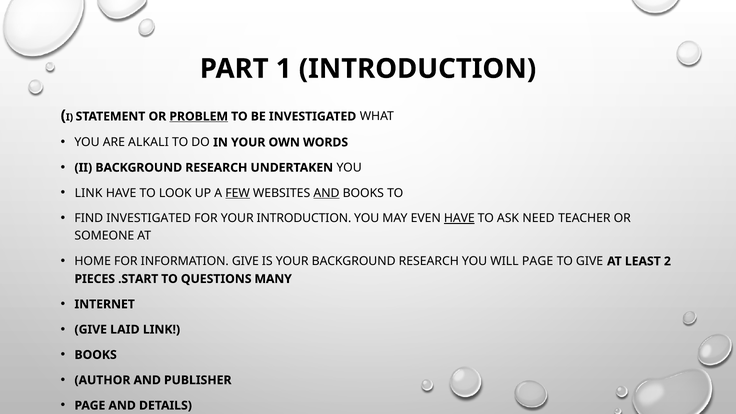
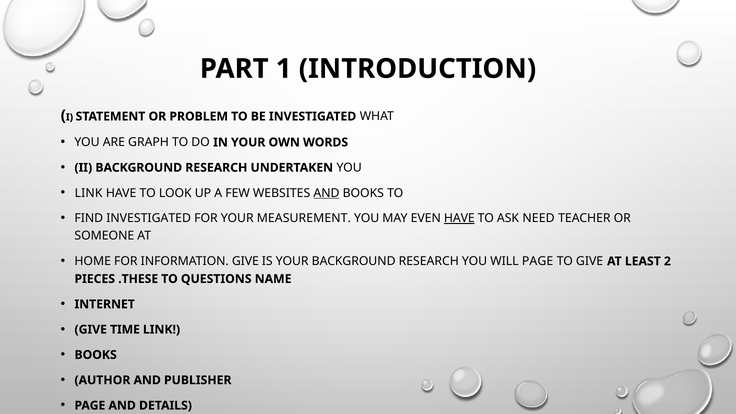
PROBLEM underline: present -> none
ALKALI: ALKALI -> GRAPH
FEW underline: present -> none
YOUR INTRODUCTION: INTRODUCTION -> MEASUREMENT
.START: .START -> .THESE
MANY: MANY -> NAME
LAID: LAID -> TIME
